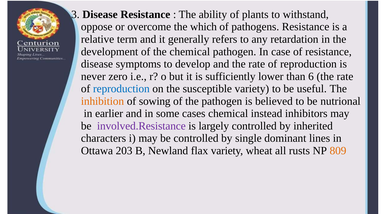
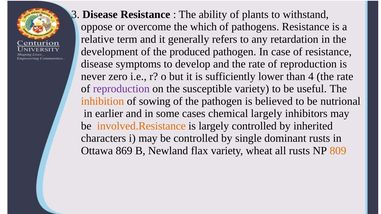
the chemical: chemical -> produced
6: 6 -> 4
reproduction at (121, 89) colour: blue -> purple
chemical instead: instead -> largely
involved.Resistance colour: purple -> orange
dominant lines: lines -> rusts
203: 203 -> 869
